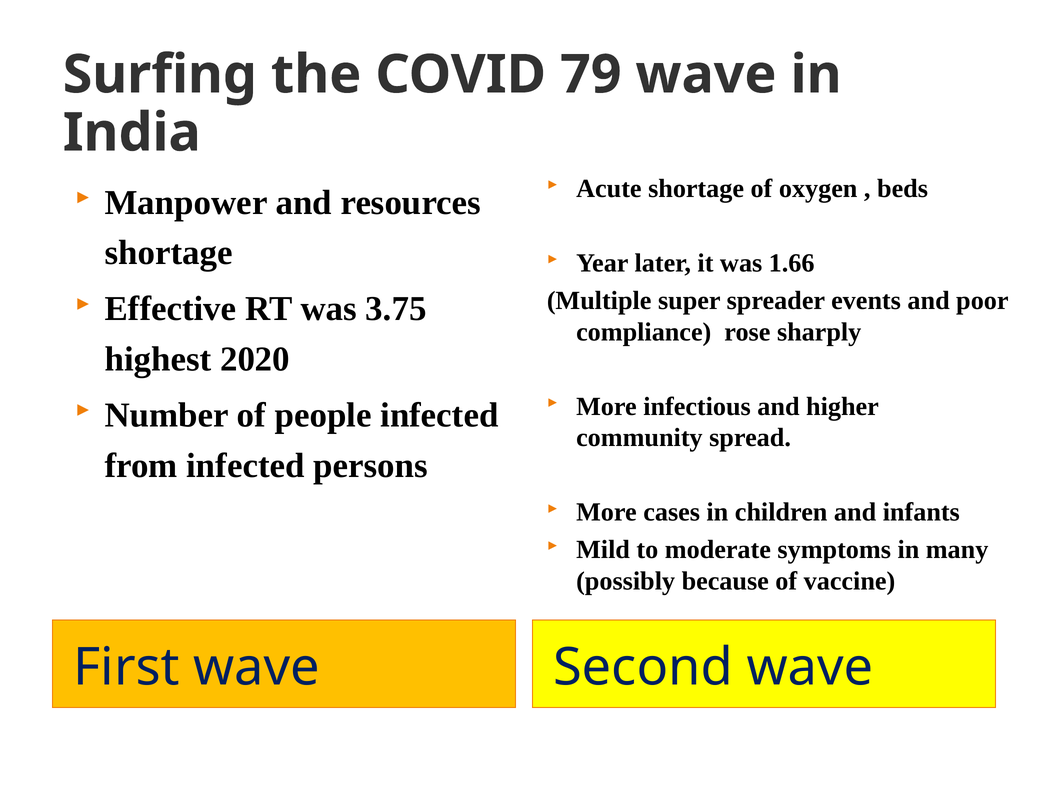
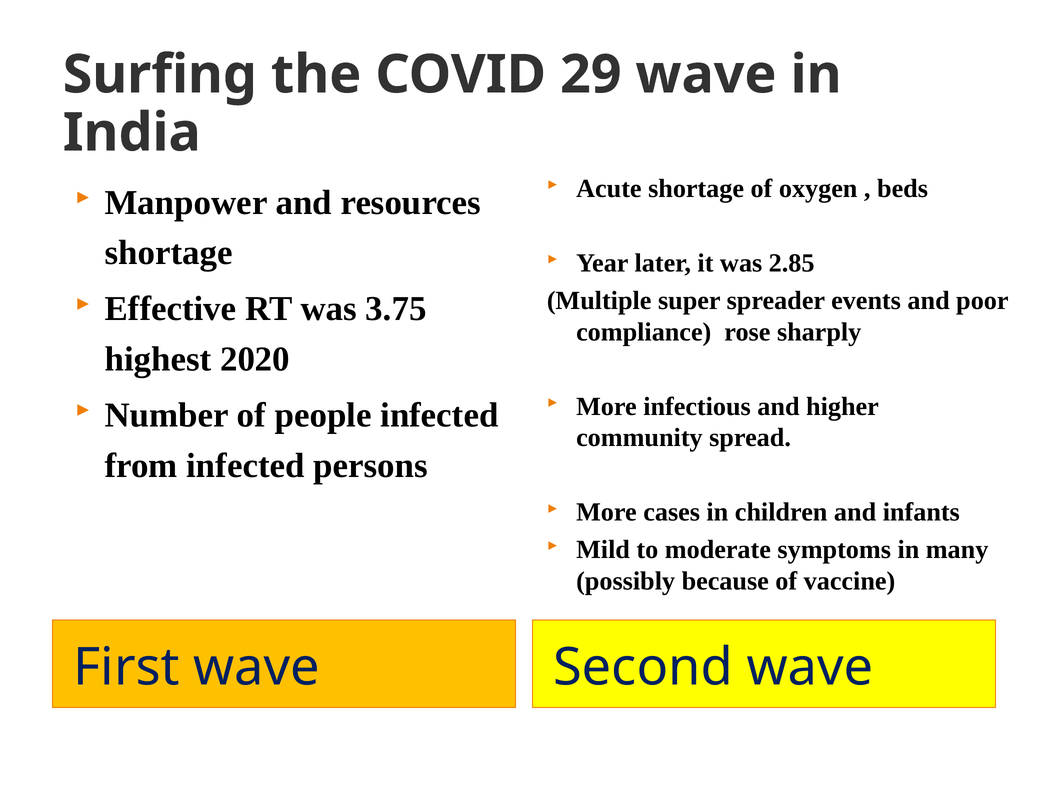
79: 79 -> 29
1.66: 1.66 -> 2.85
